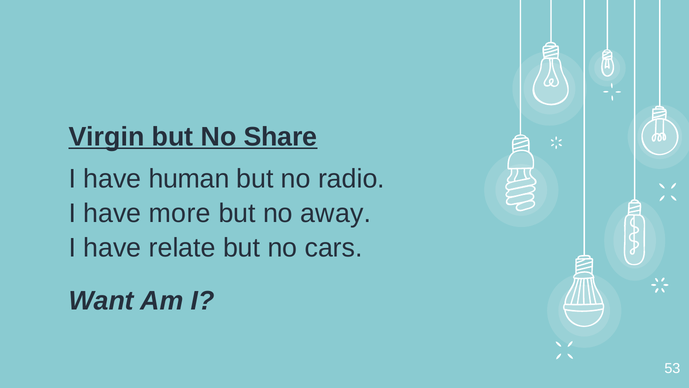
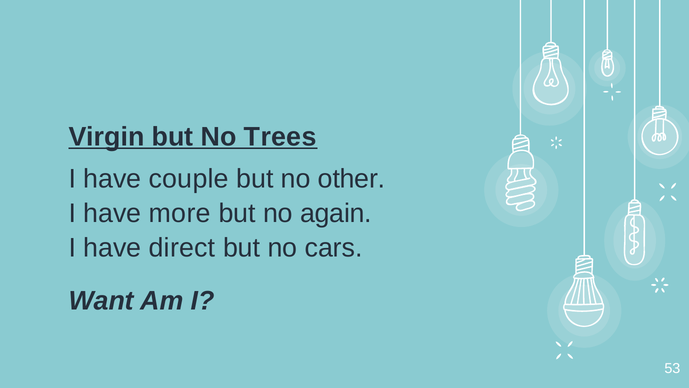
Share: Share -> Trees
human: human -> couple
radio: radio -> other
away: away -> again
relate: relate -> direct
